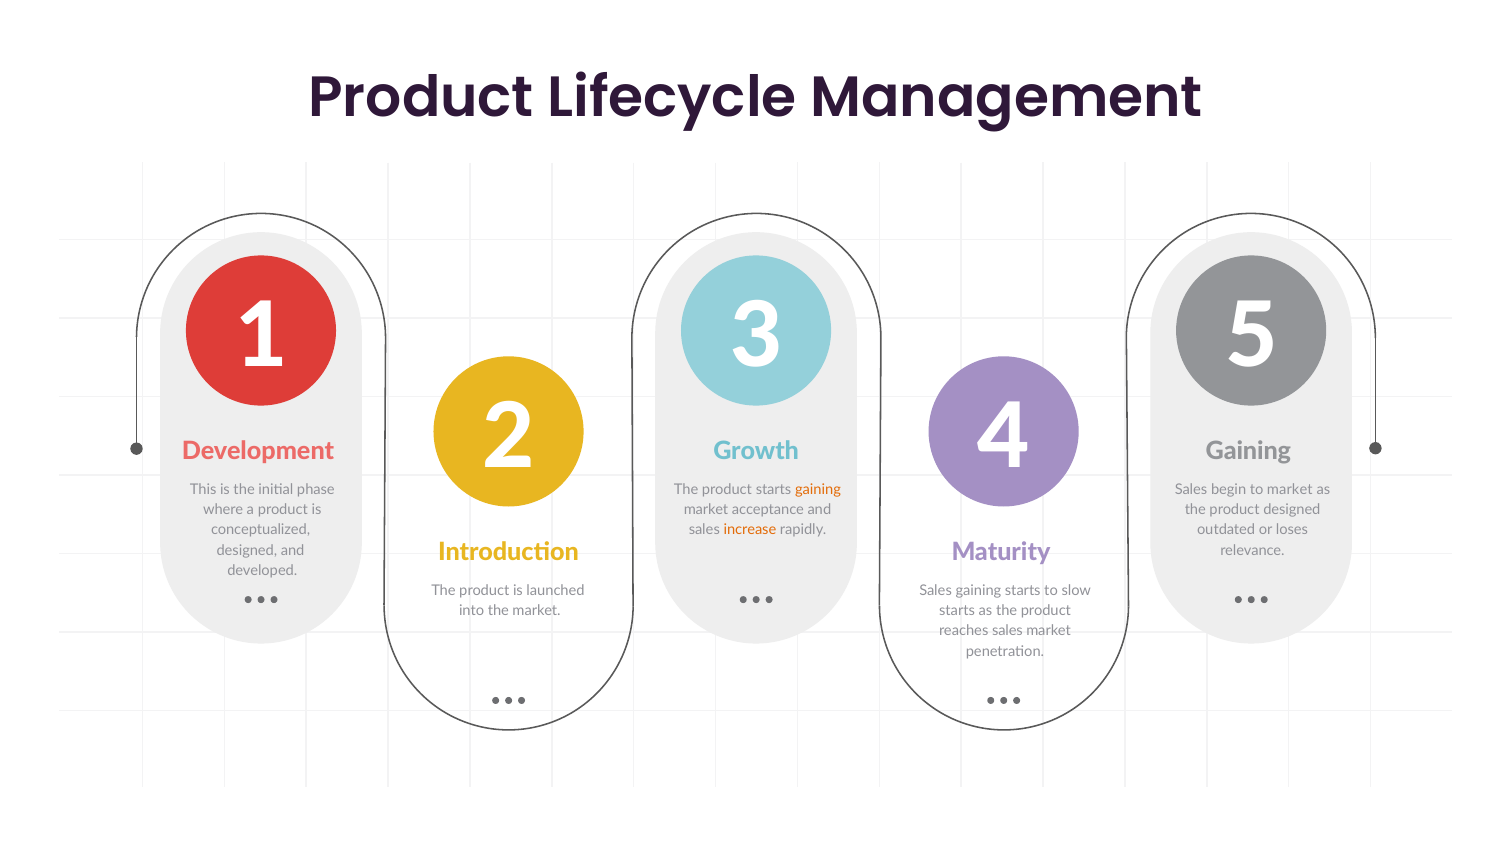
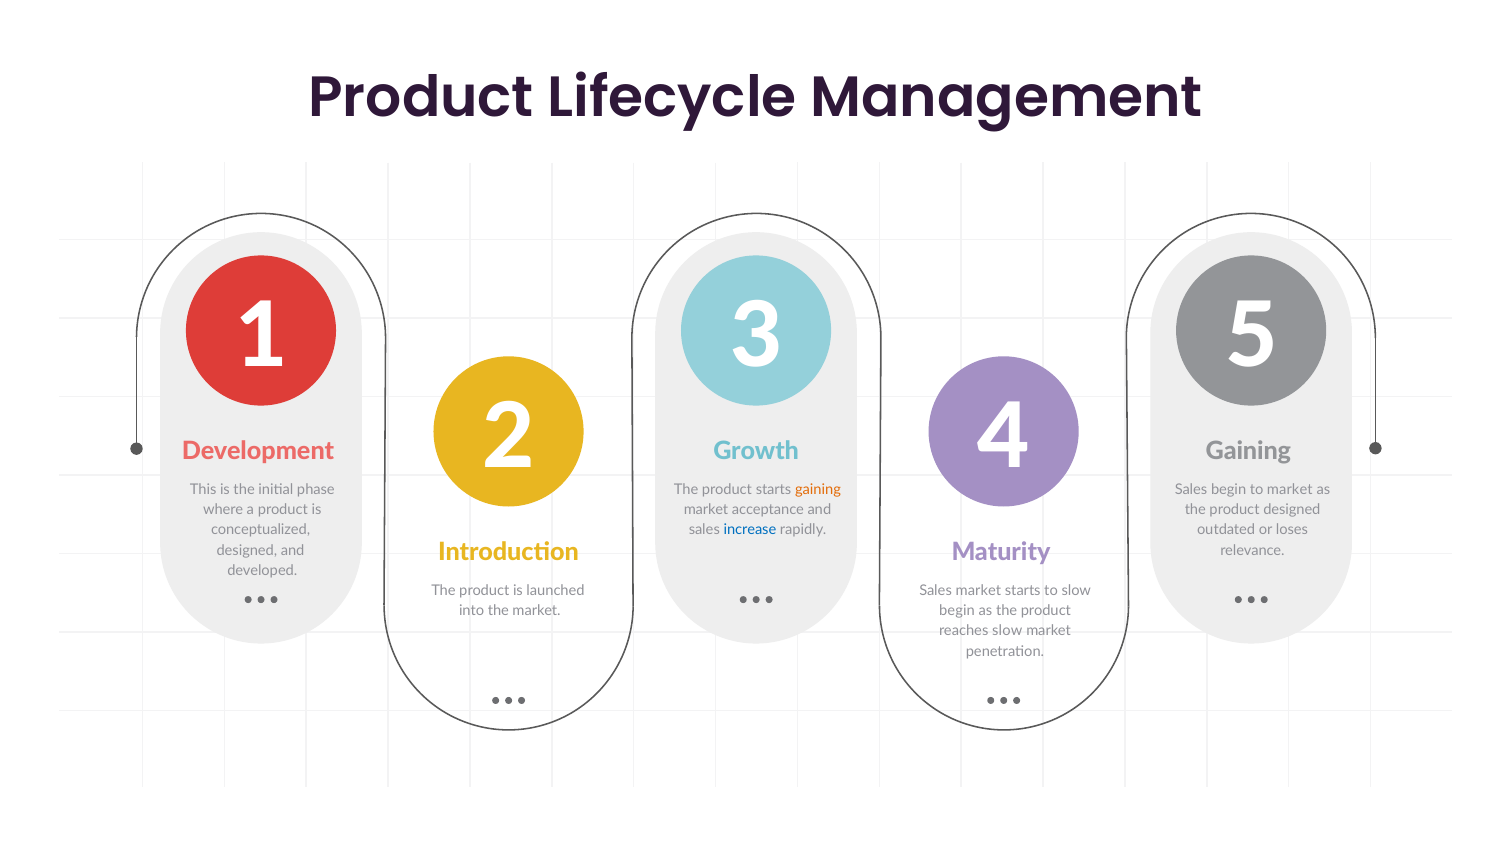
increase colour: orange -> blue
Sales gaining: gaining -> market
starts at (957, 610): starts -> begin
reaches sales: sales -> slow
